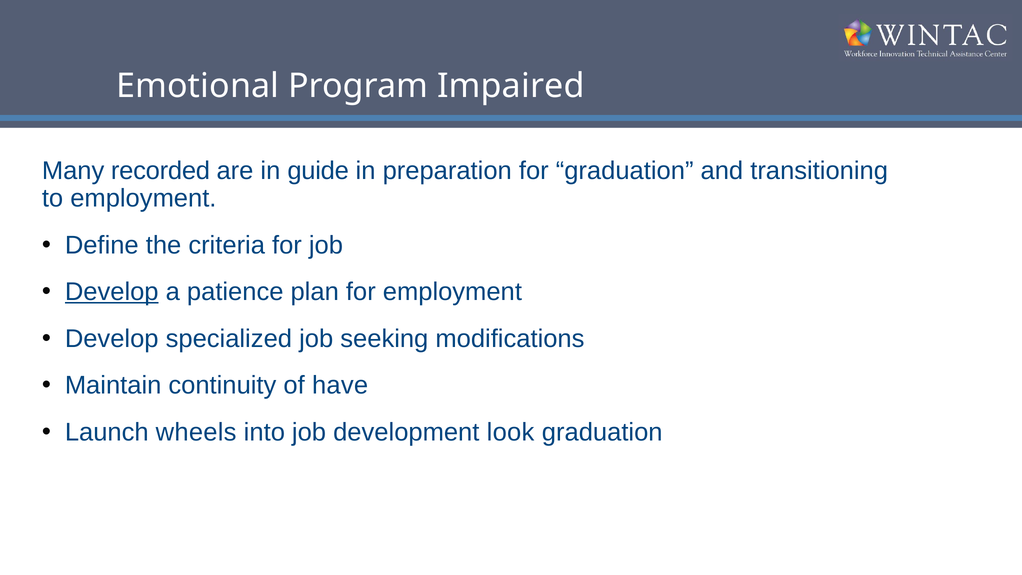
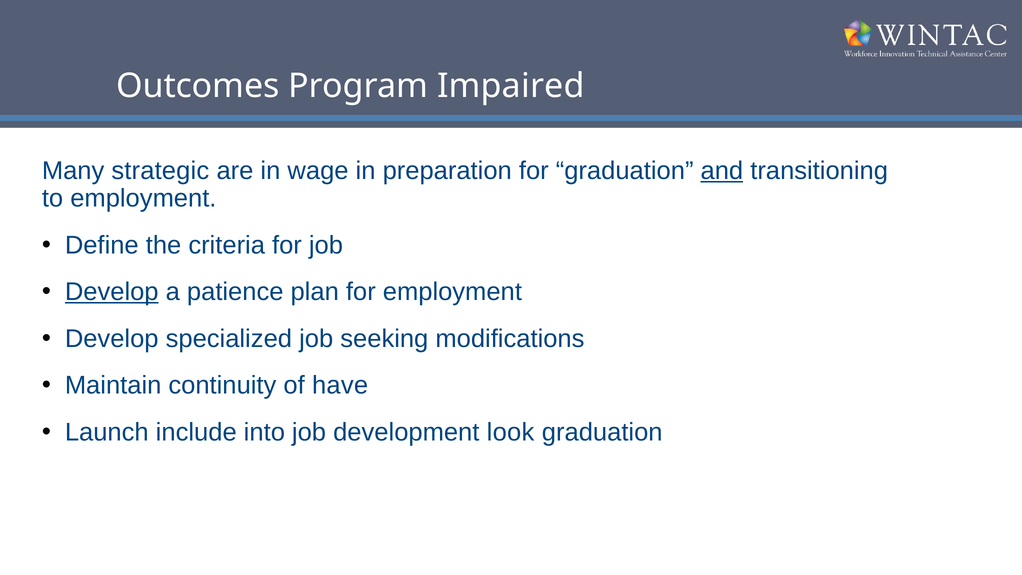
Emotional: Emotional -> Outcomes
recorded: recorded -> strategic
guide: guide -> wage
and underline: none -> present
wheels: wheels -> include
